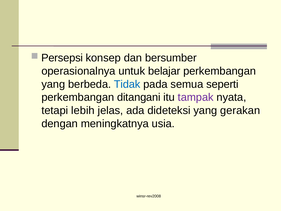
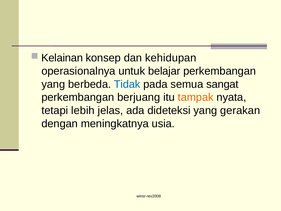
Persepsi: Persepsi -> Kelainan
bersumber: bersumber -> kehidupan
seperti: seperti -> sangat
ditangani: ditangani -> berjuang
tampak colour: purple -> orange
